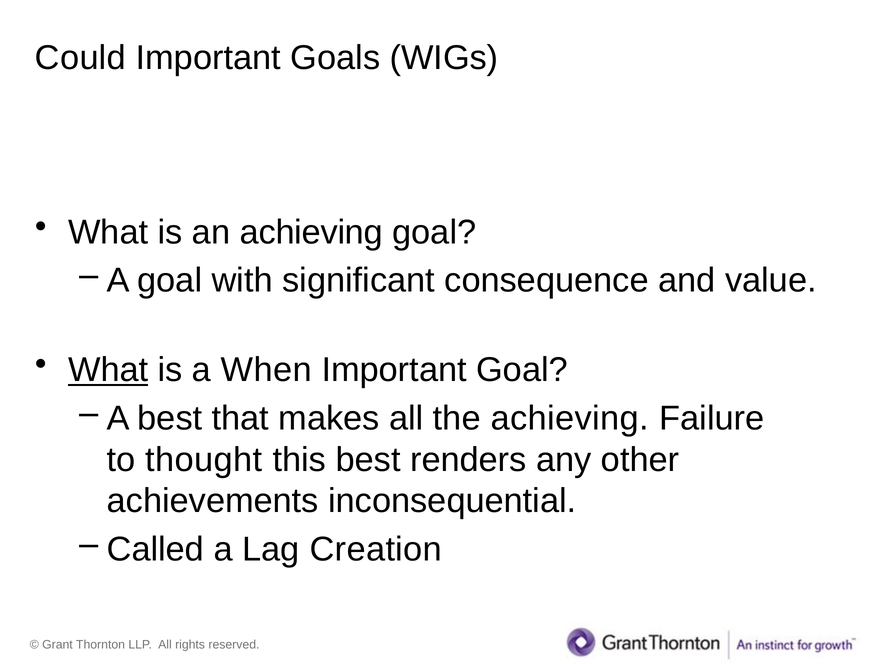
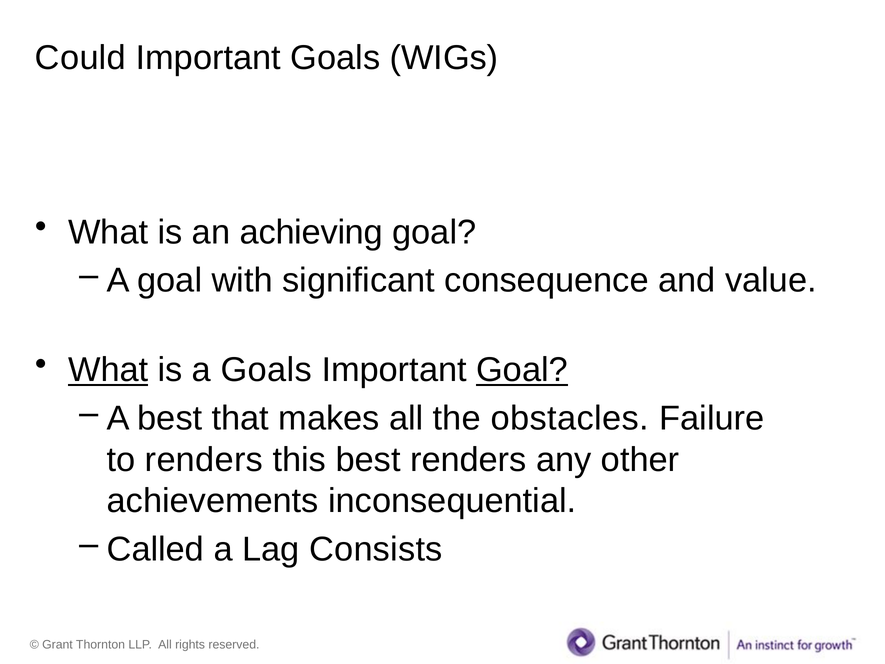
a When: When -> Goals
Goal at (522, 370) underline: none -> present
the achieving: achieving -> obstacles
to thought: thought -> renders
Creation: Creation -> Consists
